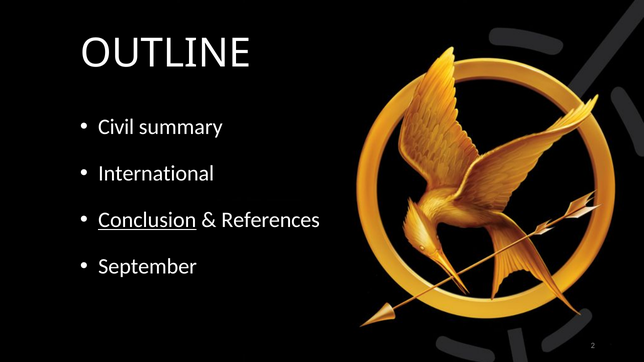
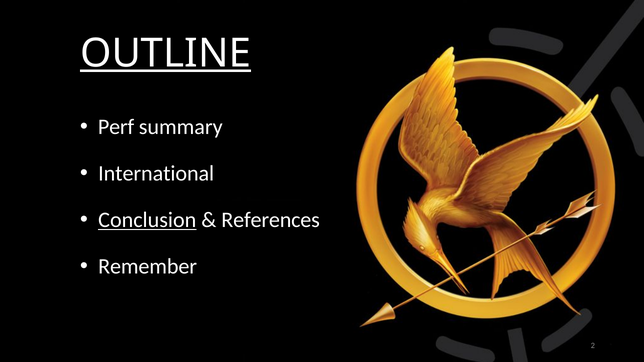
OUTLINE underline: none -> present
Civil: Civil -> Perf
September: September -> Remember
